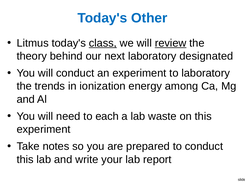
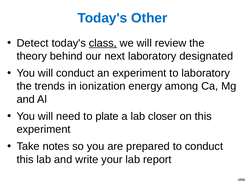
Litmus: Litmus -> Detect
review underline: present -> none
each: each -> plate
waste: waste -> closer
